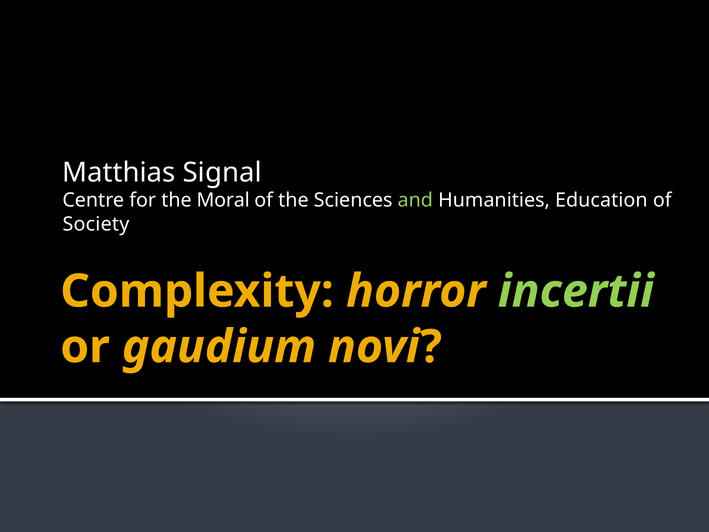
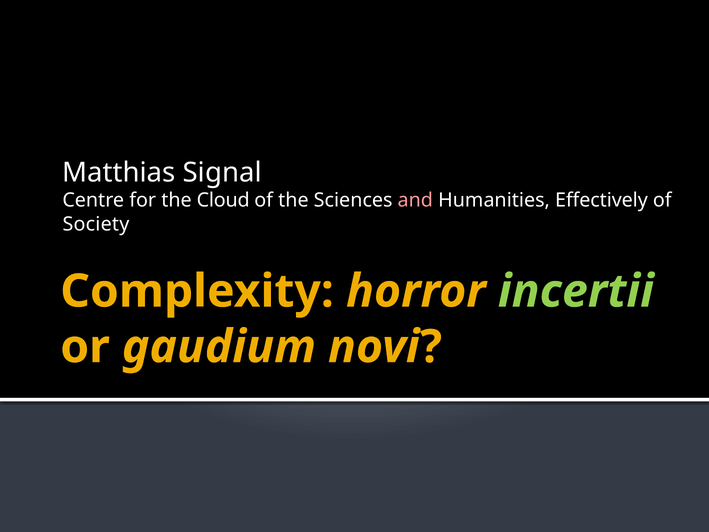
Moral: Moral -> Cloud
and colour: light green -> pink
Education: Education -> Effectively
